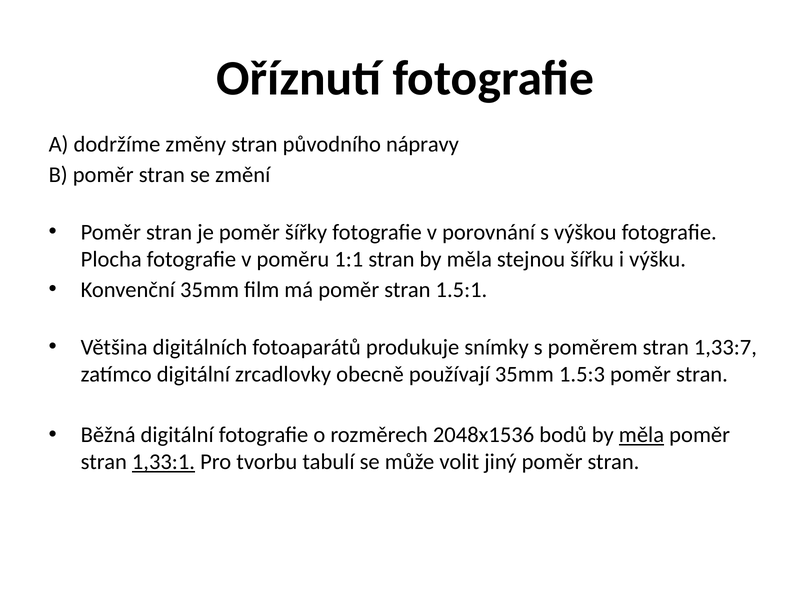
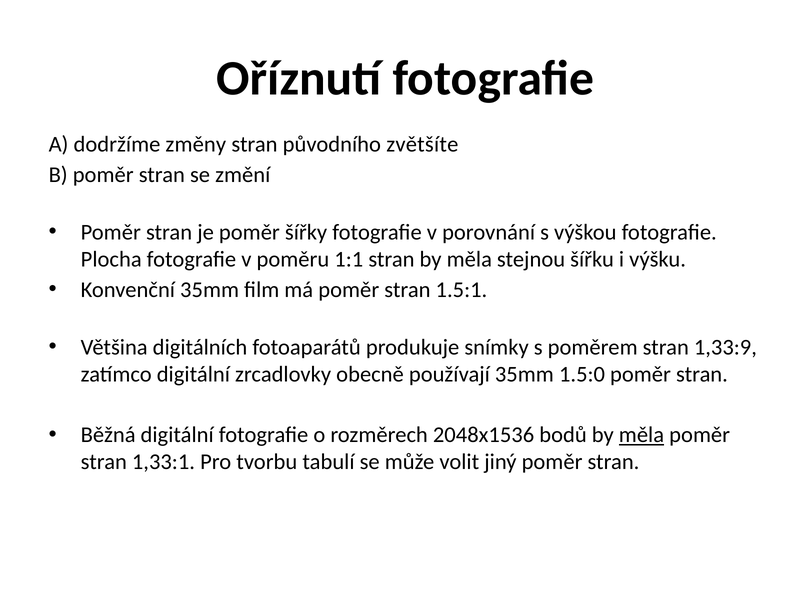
nápravy: nápravy -> zvětšíte
1,33:7: 1,33:7 -> 1,33:9
1.5:3: 1.5:3 -> 1.5:0
1,33:1 underline: present -> none
